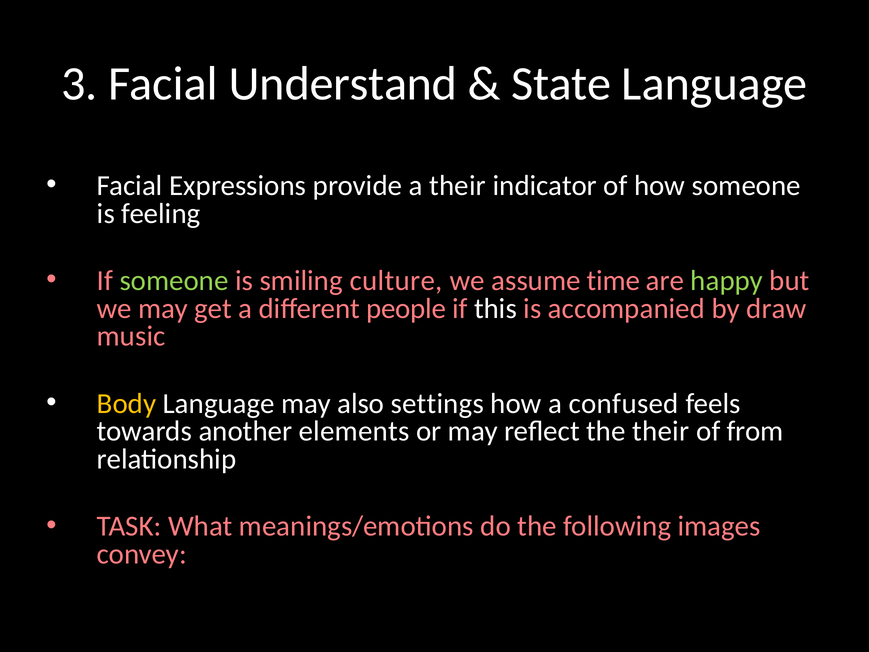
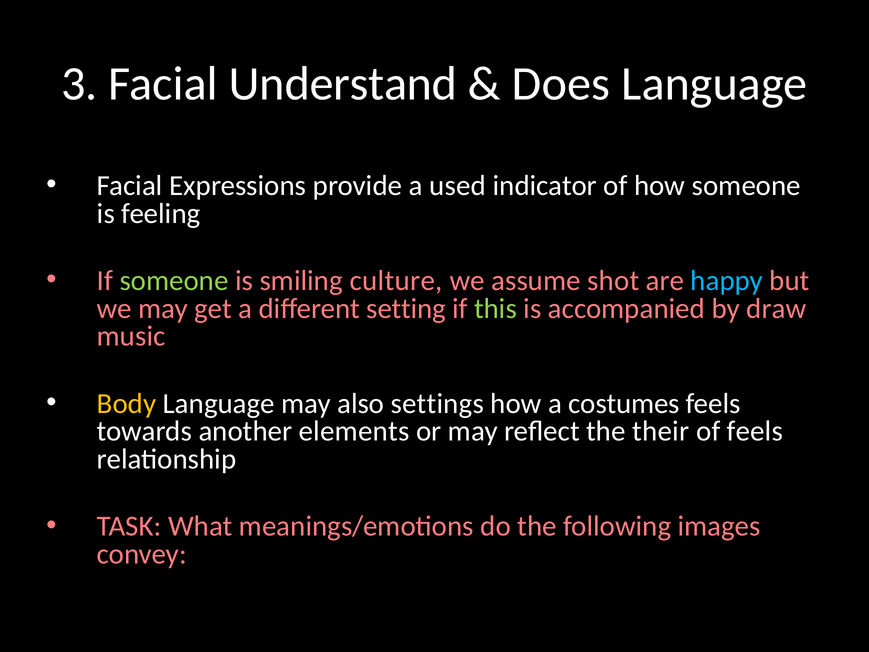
State: State -> Does
a their: their -> used
time: time -> shot
happy colour: light green -> light blue
people: people -> setting
this colour: white -> light green
confused: confused -> costumes
of from: from -> feels
